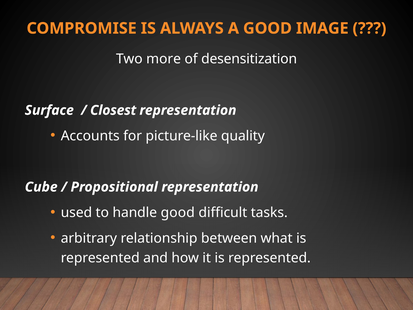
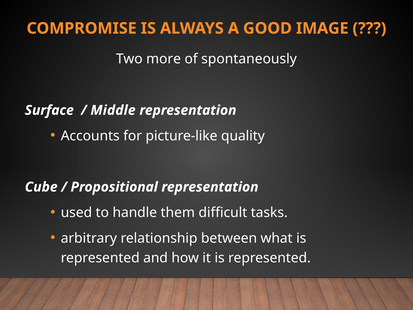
desensitization: desensitization -> spontaneously
Closest: Closest -> Middle
handle good: good -> them
